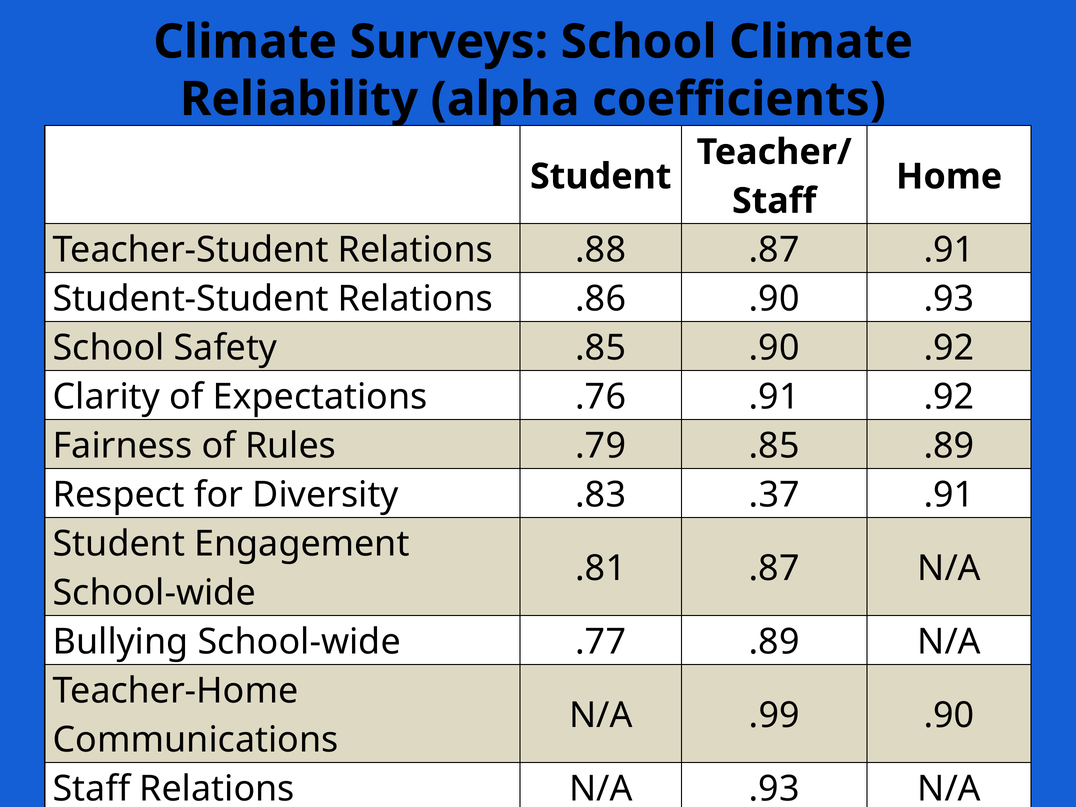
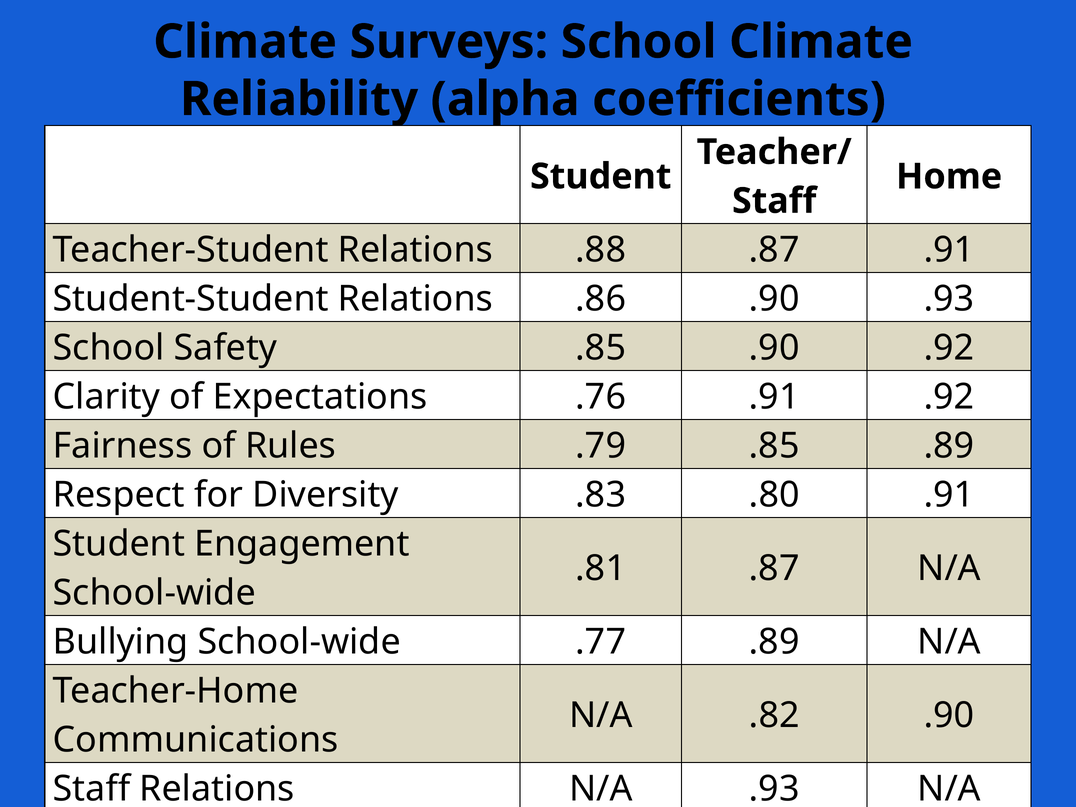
.37: .37 -> .80
.99: .99 -> .82
